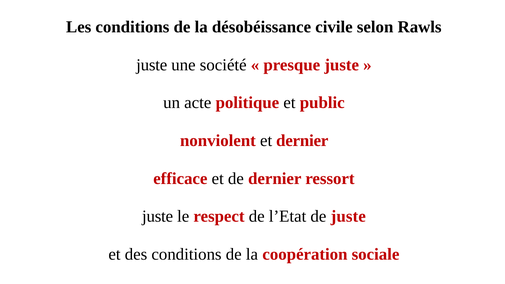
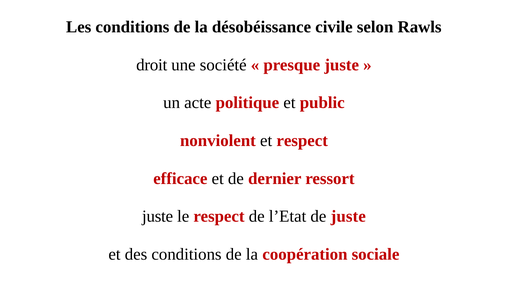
juste at (152, 65): juste -> droit
et dernier: dernier -> respect
